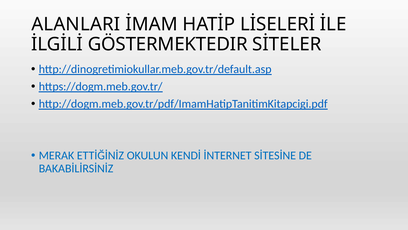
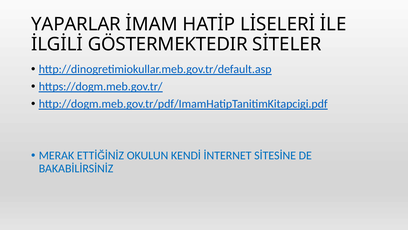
ALANLARI: ALANLARI -> YAPARLAR
